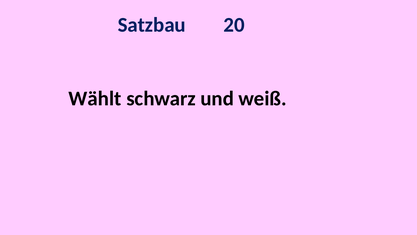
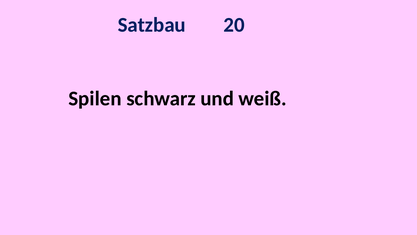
Wählt: Wählt -> Spilen
